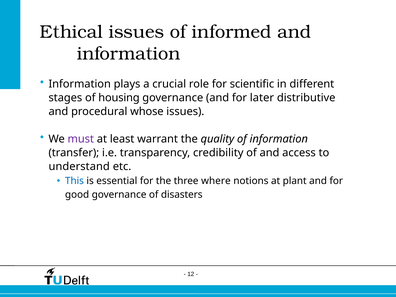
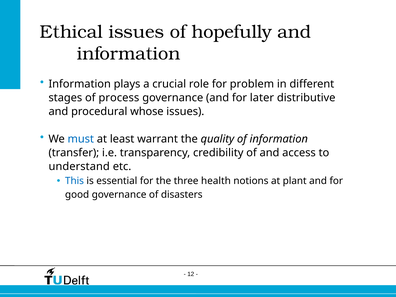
informed: informed -> hopefully
scientific: scientific -> problem
housing: housing -> process
must colour: purple -> blue
where: where -> health
